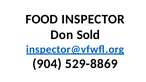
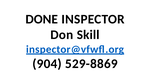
FOOD: FOOD -> DONE
Sold: Sold -> Skill
